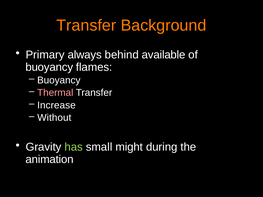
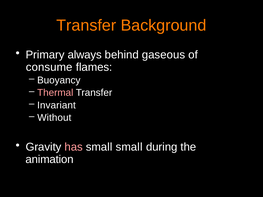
available: available -> gaseous
buoyancy at (49, 67): buoyancy -> consume
Increase: Increase -> Invariant
has colour: light green -> pink
small might: might -> small
